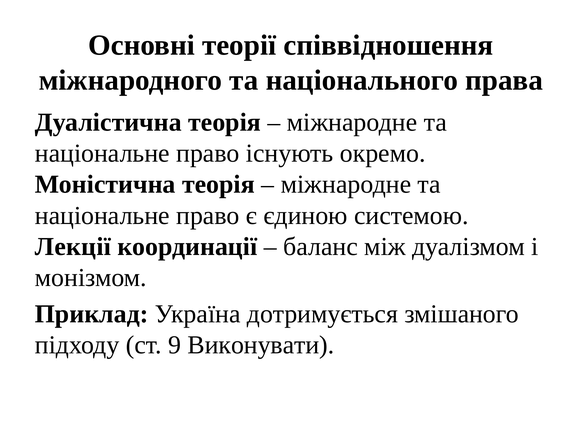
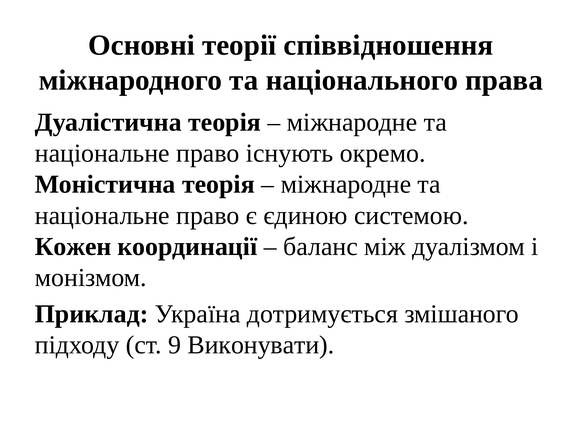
Лекції: Лекції -> Кожен
